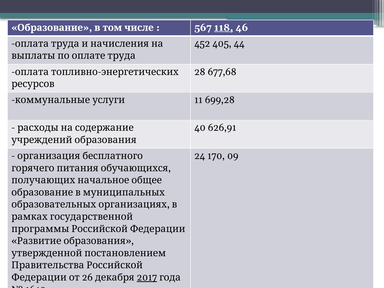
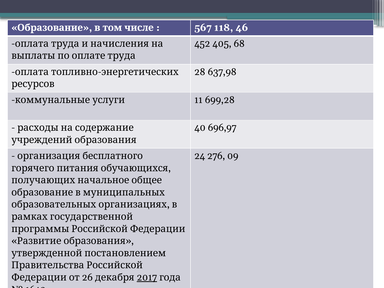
118 underline: present -> none
44: 44 -> 68
677,68: 677,68 -> 637,98
626,91: 626,91 -> 696,97
170: 170 -> 276
